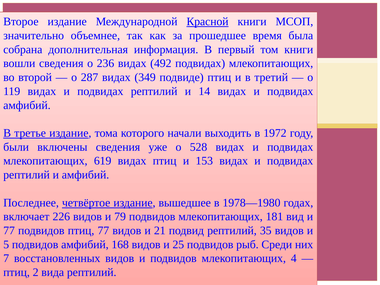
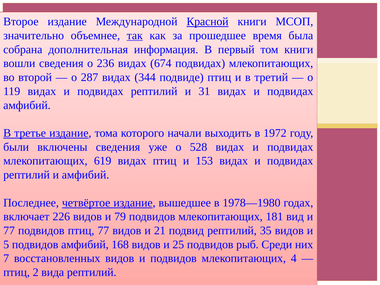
так underline: none -> present
492: 492 -> 674
349: 349 -> 344
14: 14 -> 31
